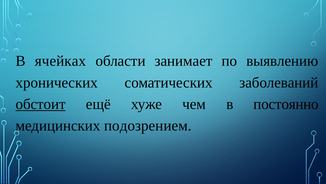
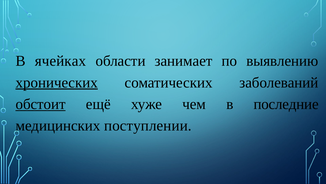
хронических underline: none -> present
постоянно: постоянно -> последние
подозрением: подозрением -> поступлении
